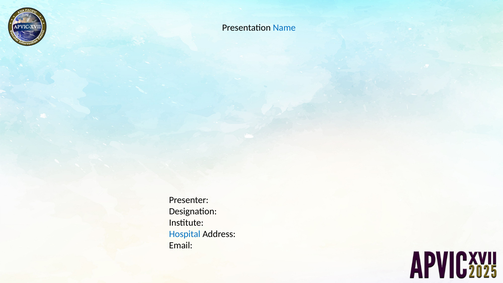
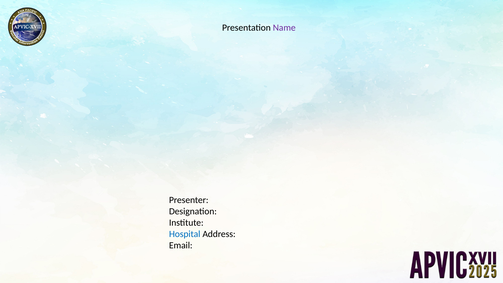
Name colour: blue -> purple
